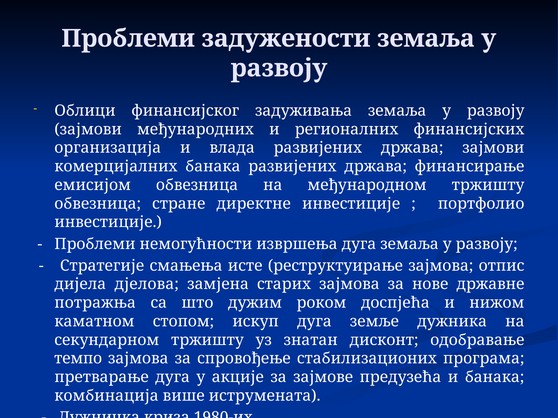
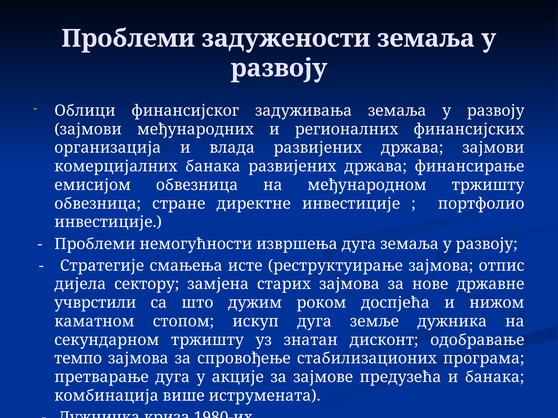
дјелова: дјелова -> сектору
потражња: потражња -> учврстили
